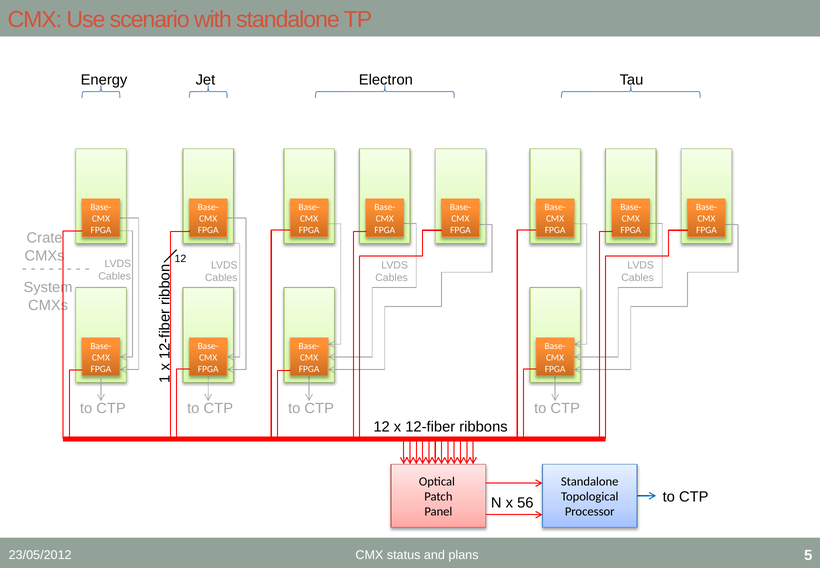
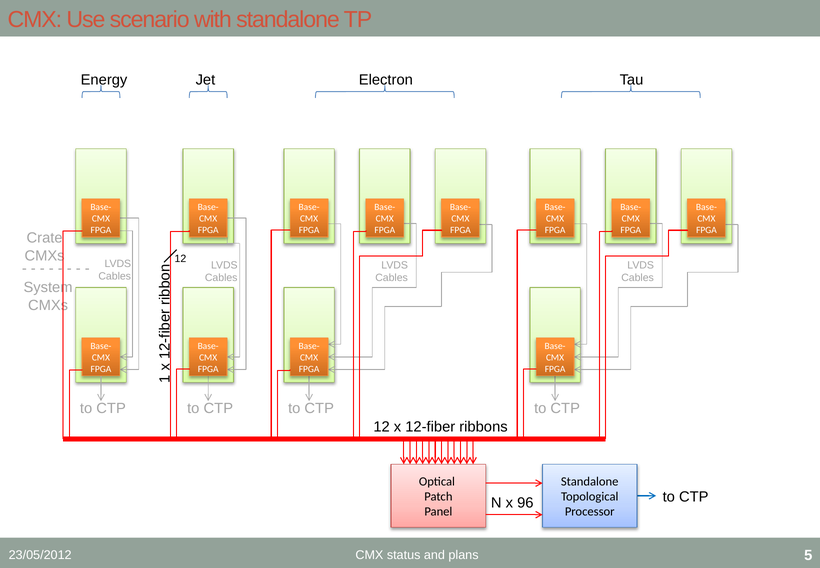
56: 56 -> 96
